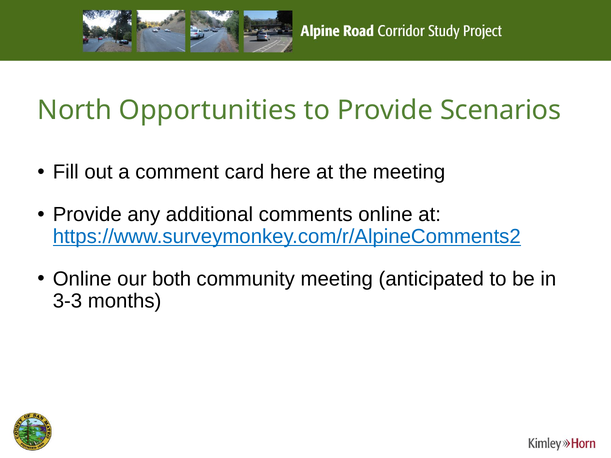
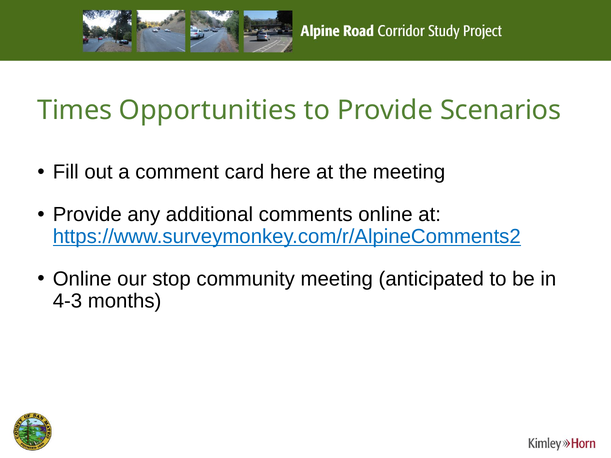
North: North -> Times
both: both -> stop
3-3: 3-3 -> 4-3
